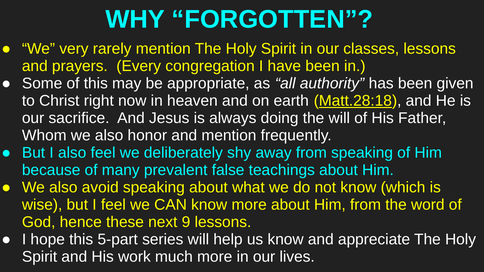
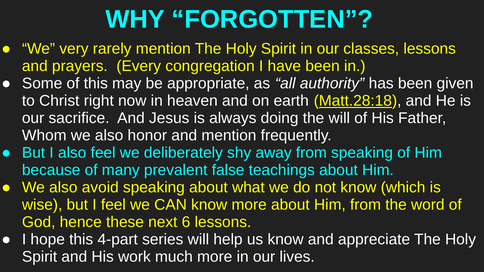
9: 9 -> 6
5-part: 5-part -> 4-part
